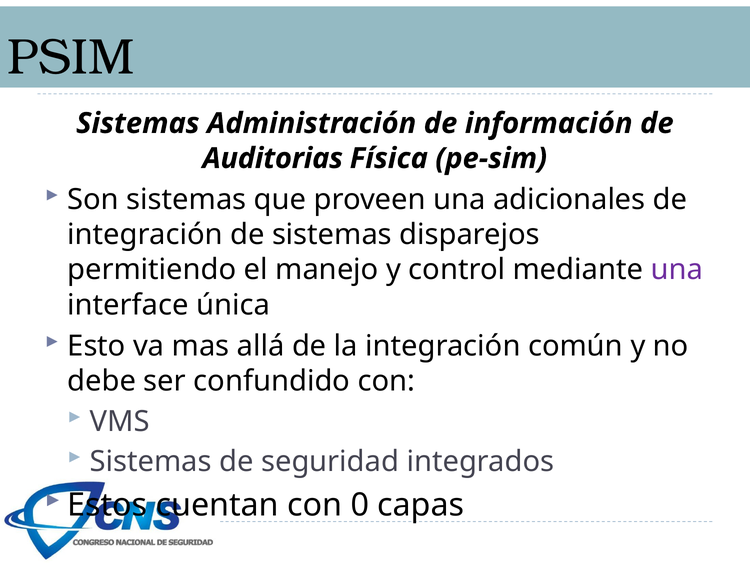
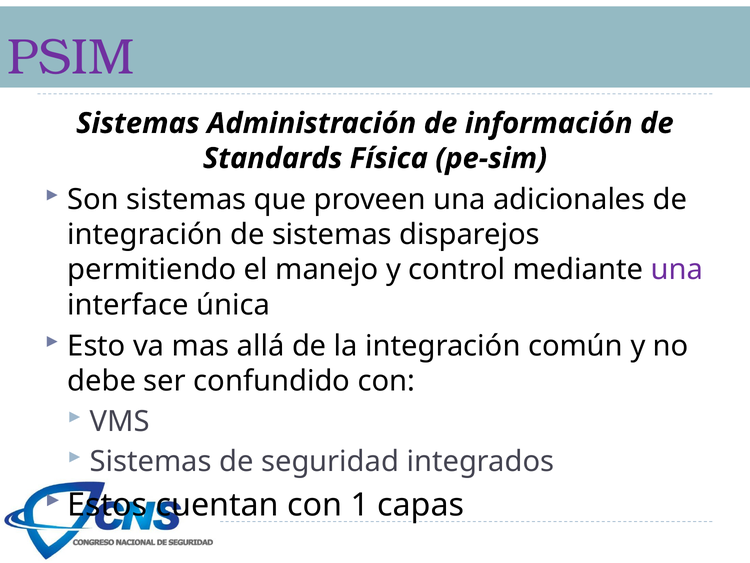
PSIM colour: black -> purple
Auditorias: Auditorias -> Standards
0: 0 -> 1
